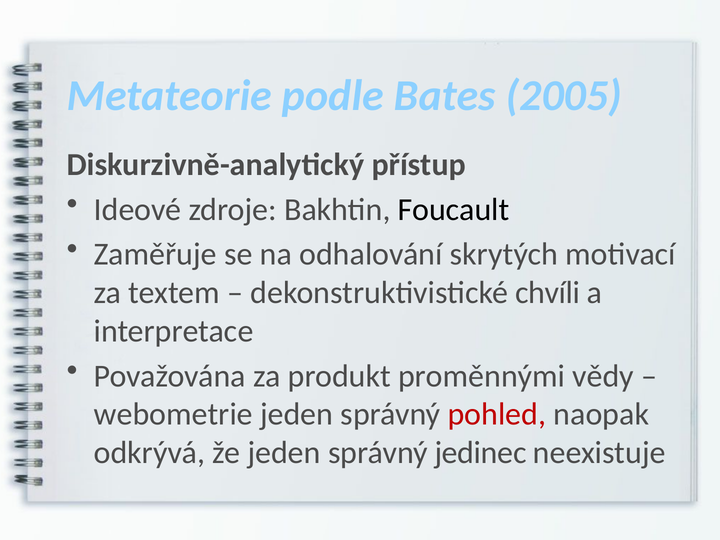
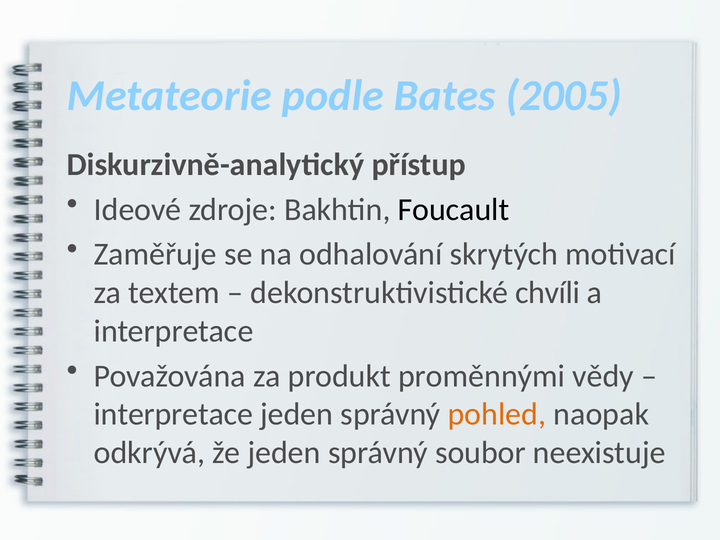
webometrie at (173, 414): webometrie -> interpretace
pohled colour: red -> orange
jedinec: jedinec -> soubor
